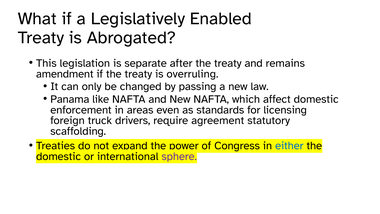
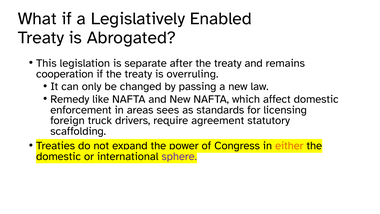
amendment: amendment -> cooperation
Panama: Panama -> Remedy
even: even -> sees
either colour: blue -> orange
